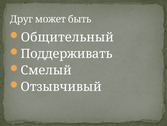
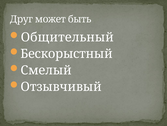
Поддерживать: Поддерживать -> Бескорыстный
